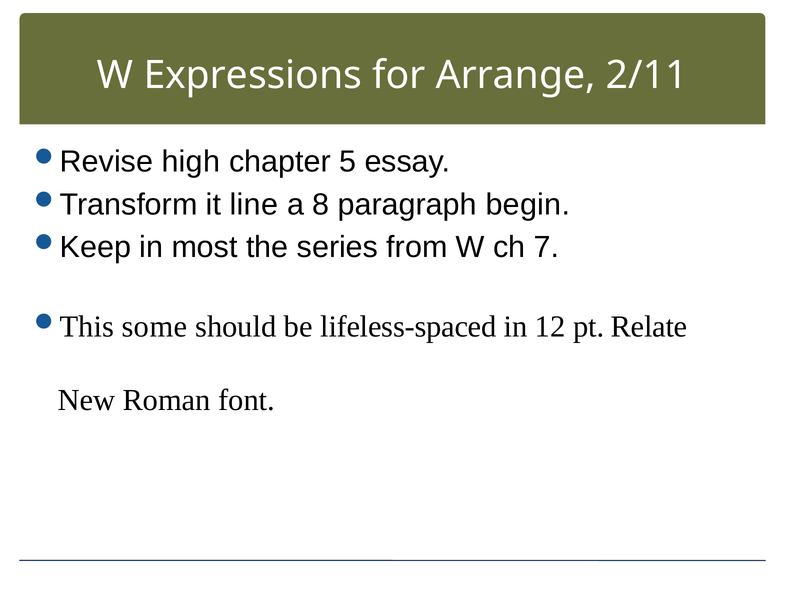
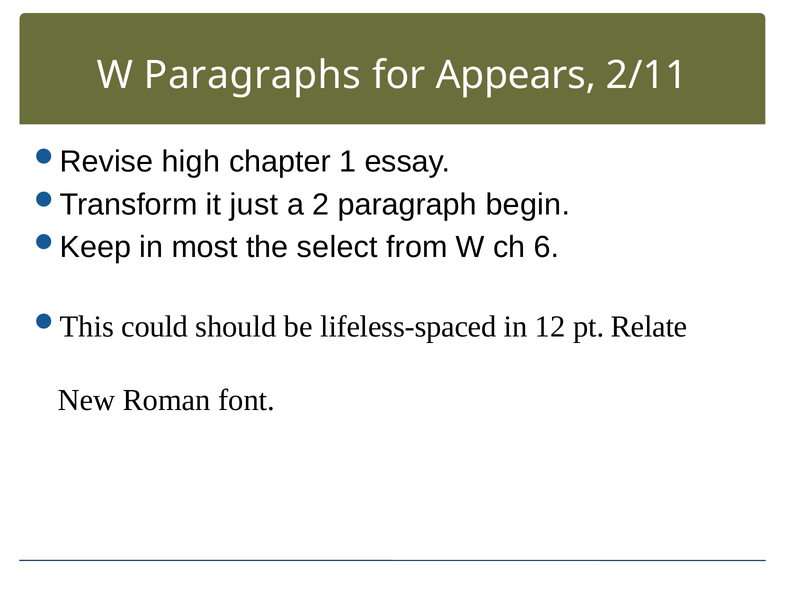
Expressions: Expressions -> Paragraphs
Arrange: Arrange -> Appears
5: 5 -> 1
line: line -> just
8: 8 -> 2
series: series -> select
7: 7 -> 6
some: some -> could
